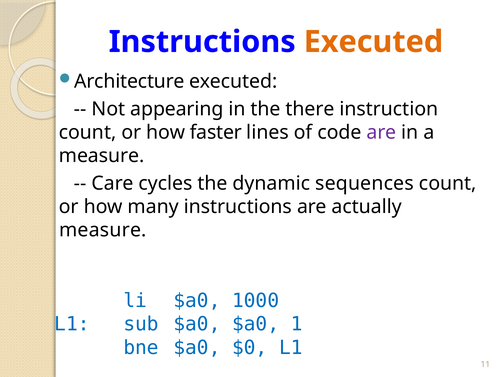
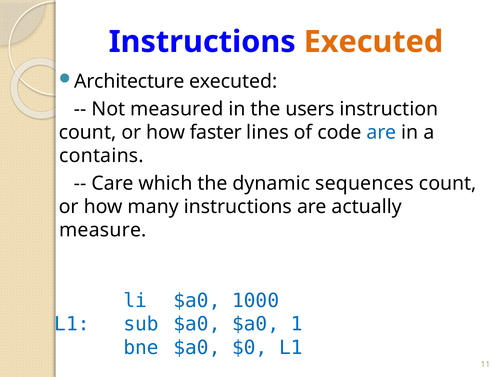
appearing: appearing -> measured
there: there -> users
are at (381, 132) colour: purple -> blue
measure at (102, 156): measure -> contains
cycles: cycles -> which
